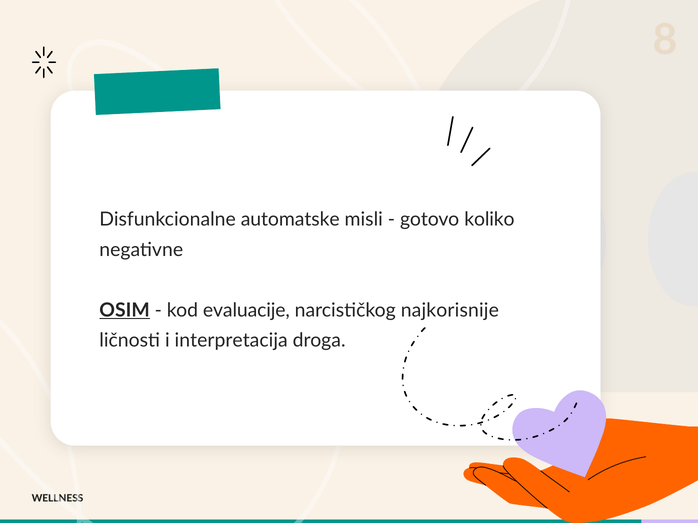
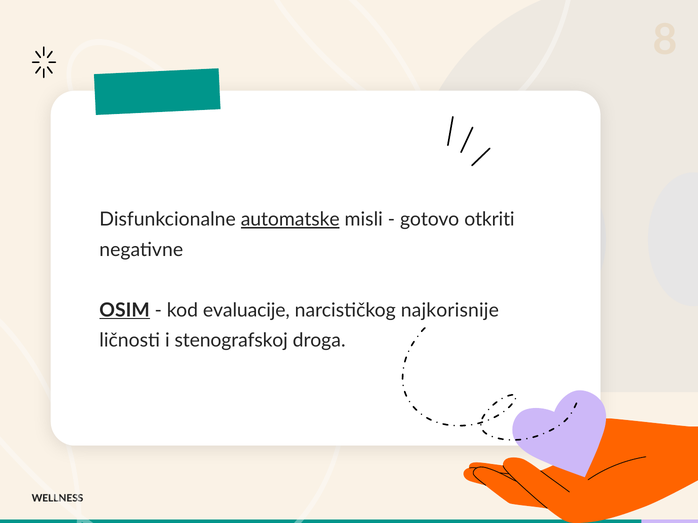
automatske underline: none -> present
koliko: koliko -> otkriti
interpretacija: interpretacija -> stenografskoj
